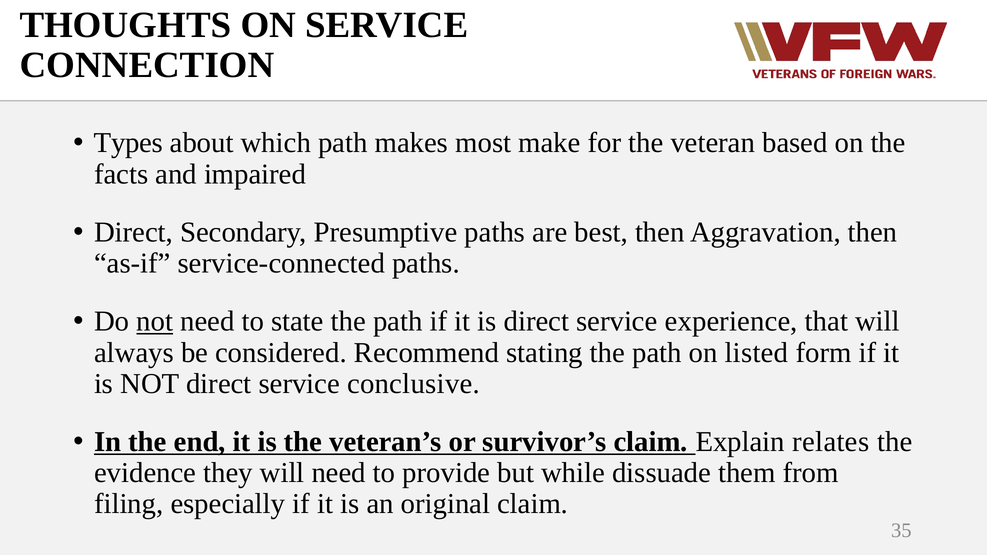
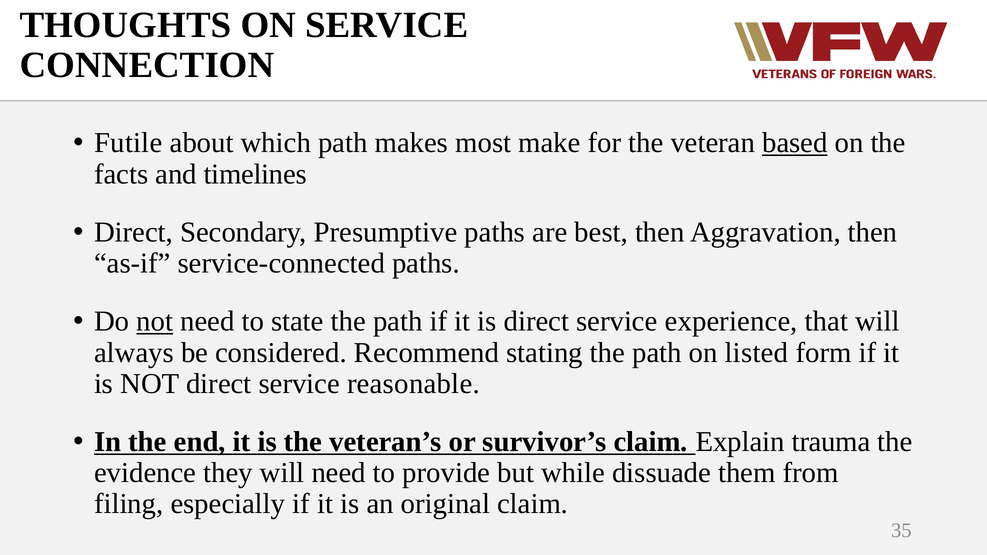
Types: Types -> Futile
based underline: none -> present
impaired: impaired -> timelines
conclusive: conclusive -> reasonable
relates: relates -> trauma
